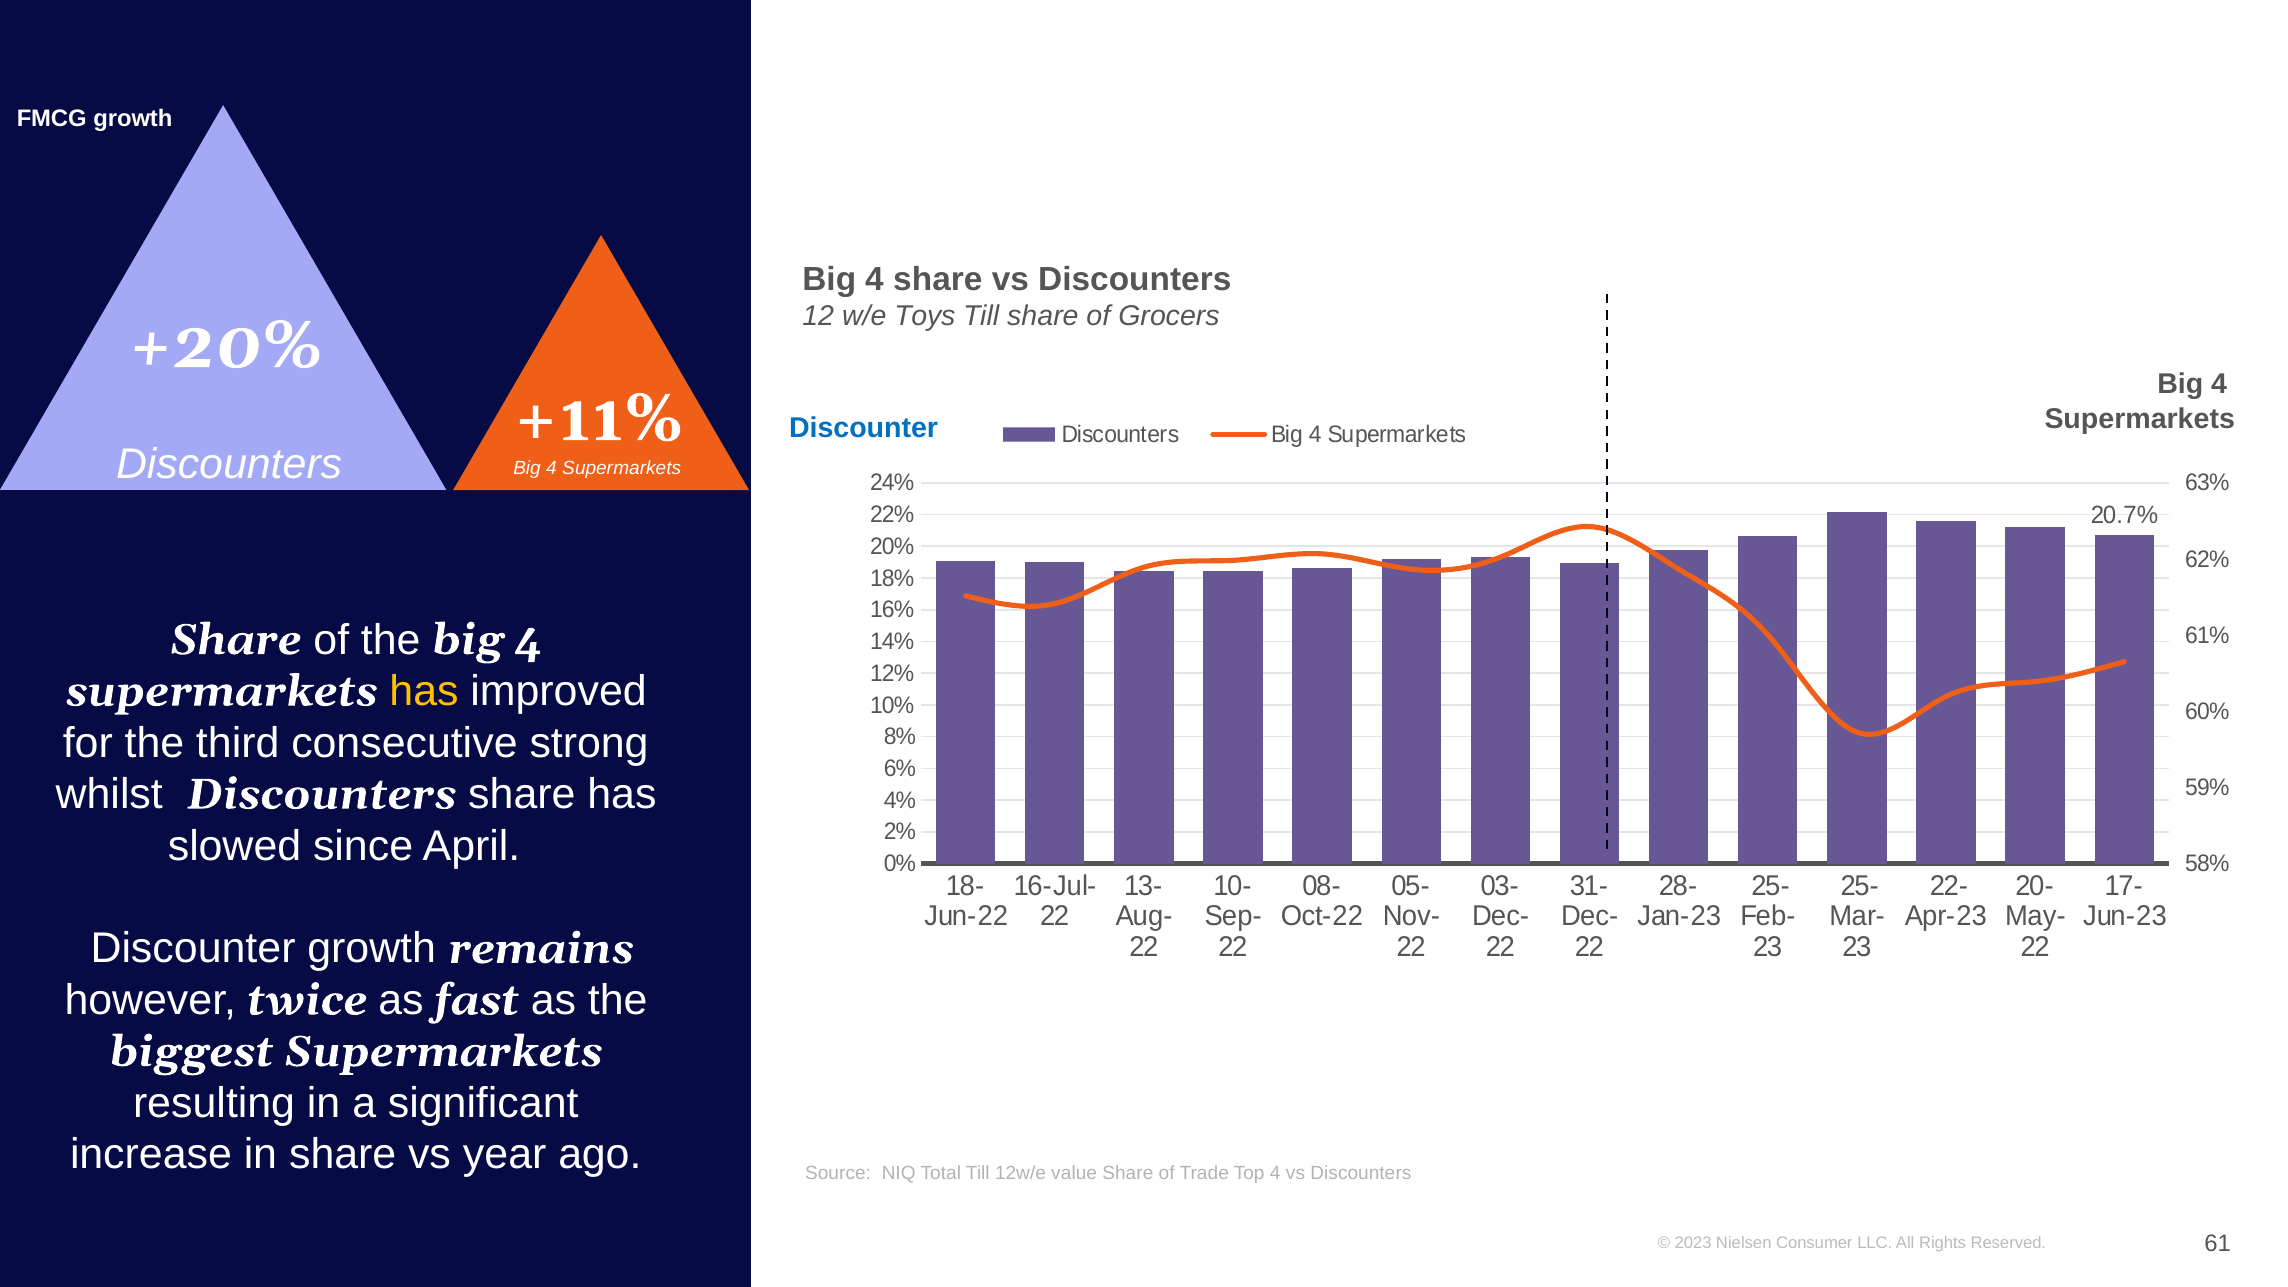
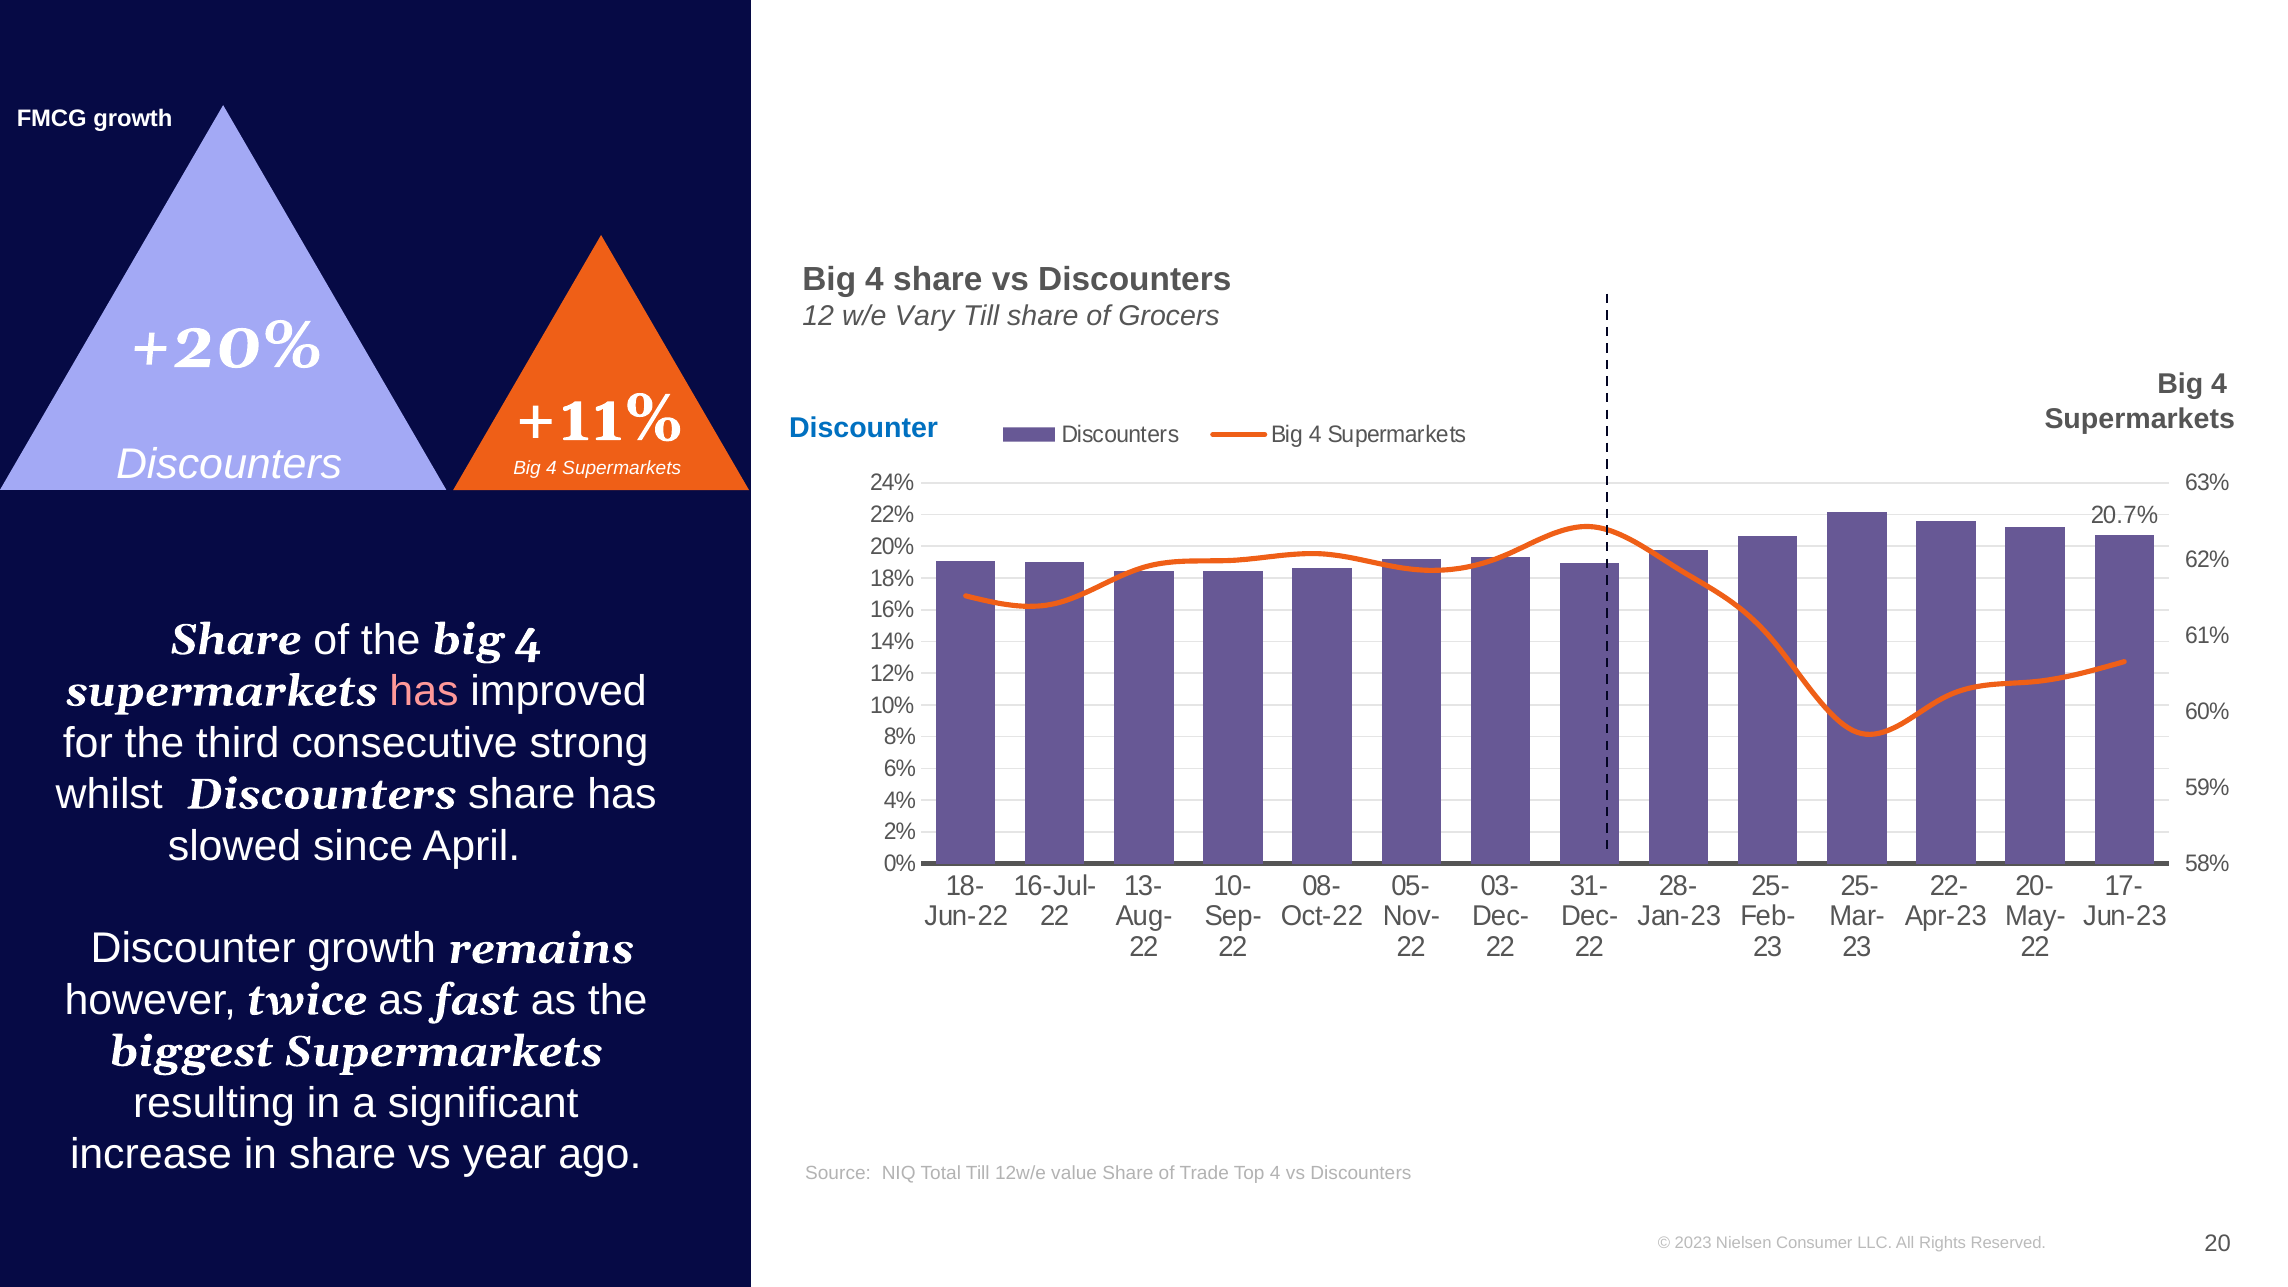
Toys: Toys -> Vary
has at (424, 691) colour: yellow -> pink
61: 61 -> 20
